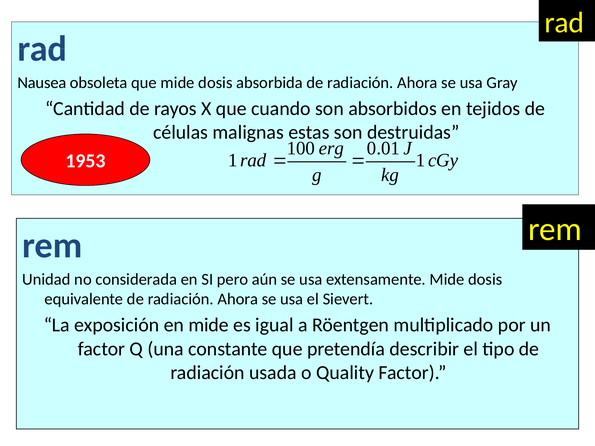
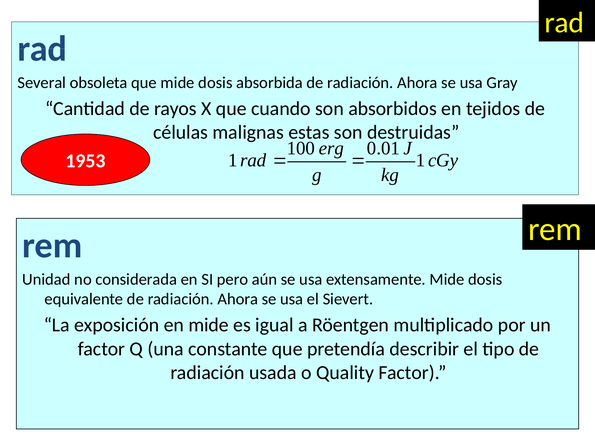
Nausea: Nausea -> Several
